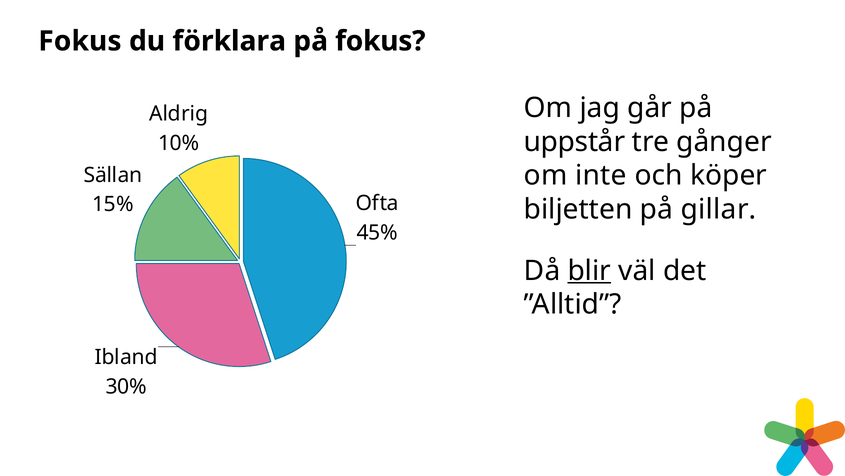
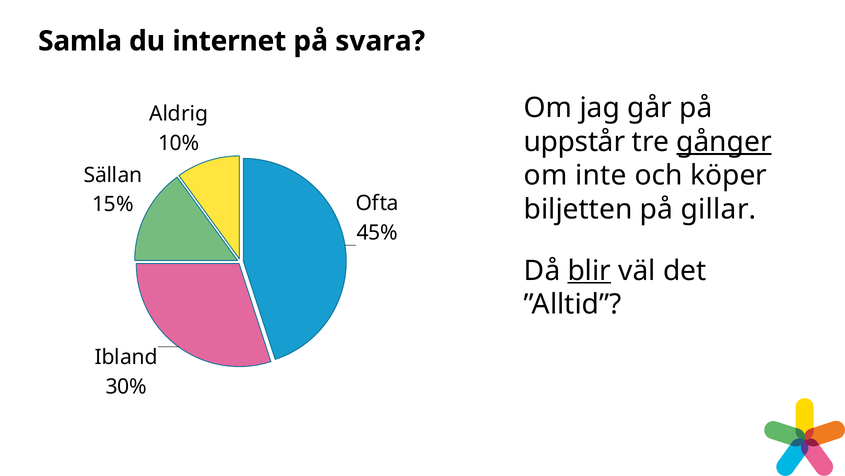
Fokus at (80, 41): Fokus -> Samla
förklara: förklara -> internet
på fokus: fokus -> svara
gånger underline: none -> present
